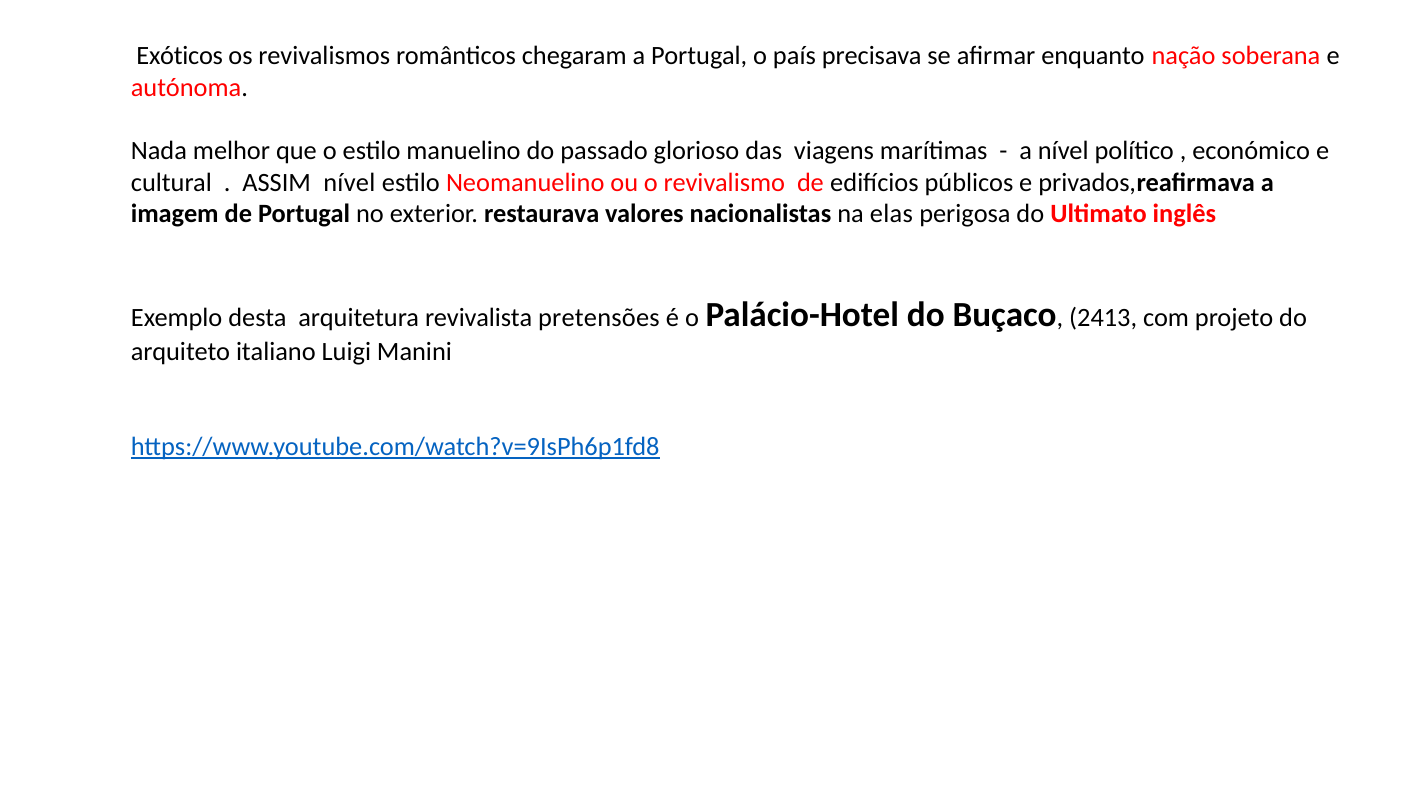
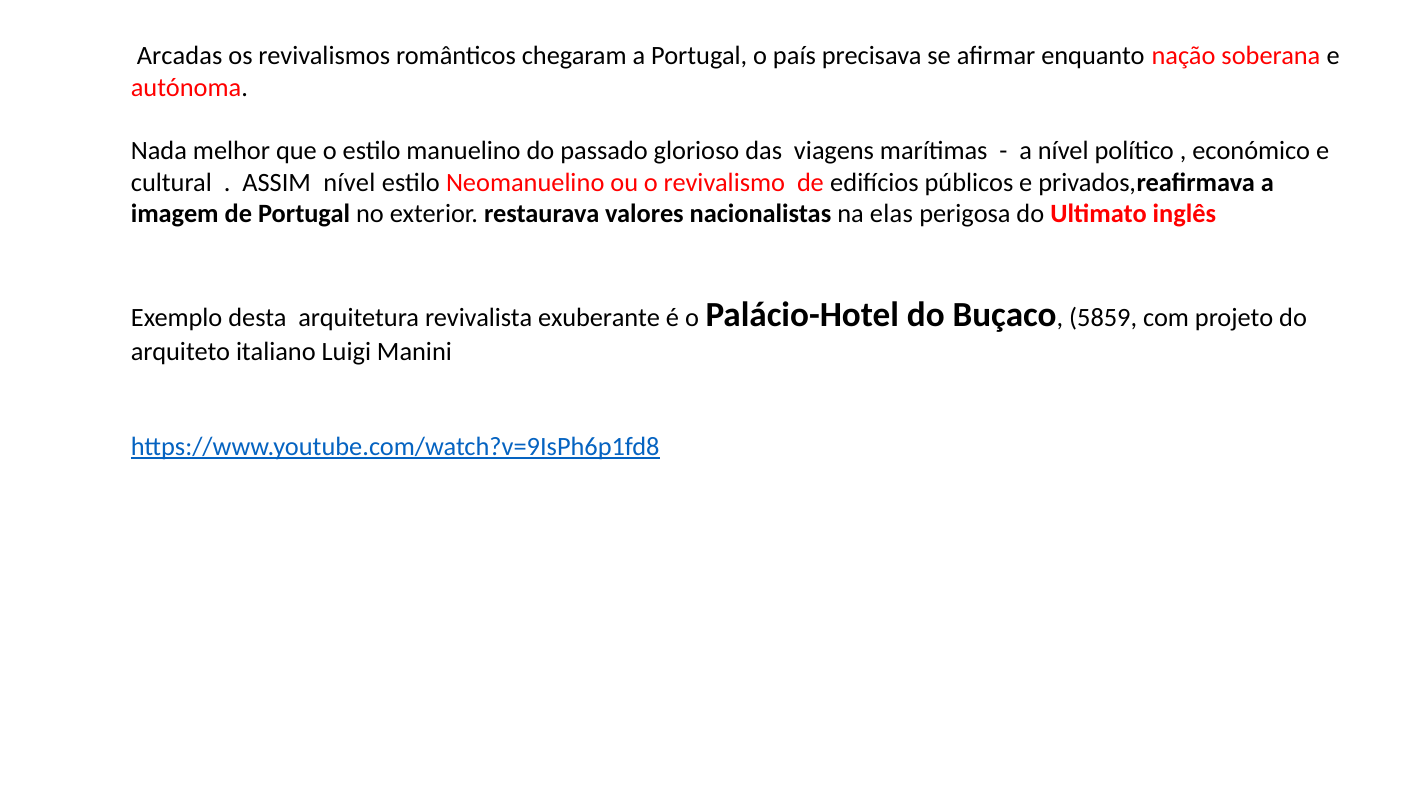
Exóticos: Exóticos -> Arcadas
pretensões: pretensões -> exuberante
2413: 2413 -> 5859
